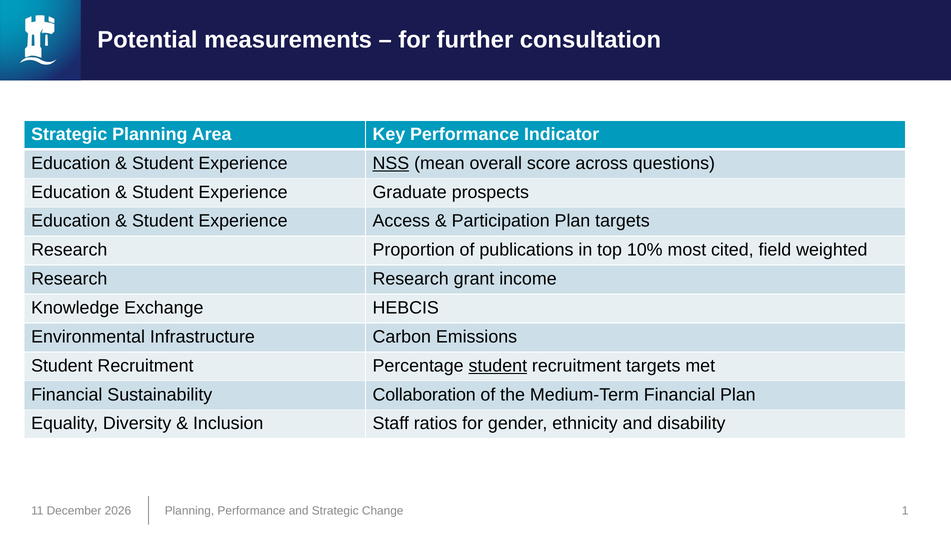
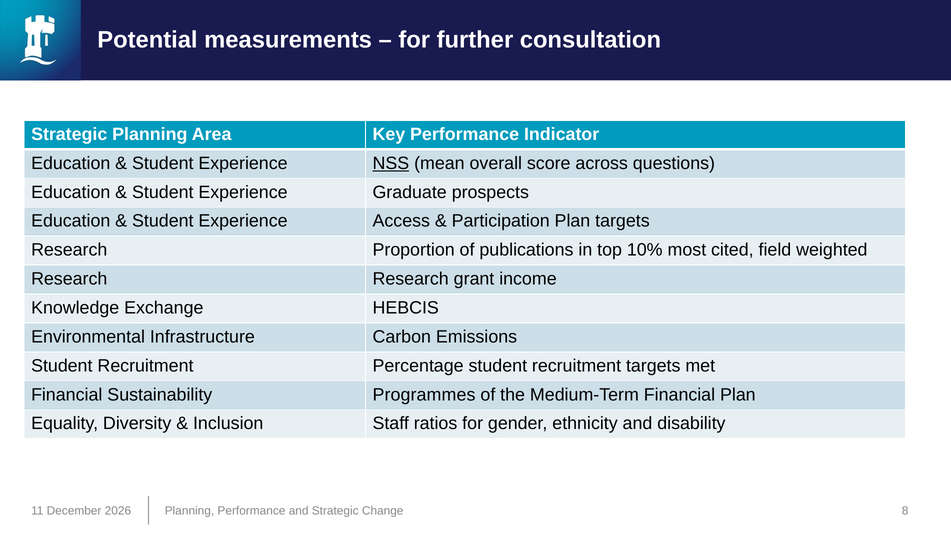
student at (498, 366) underline: present -> none
Collaboration: Collaboration -> Programmes
1: 1 -> 8
